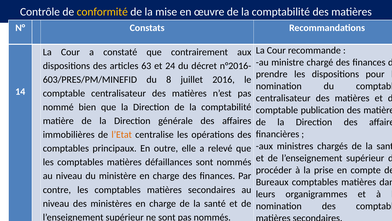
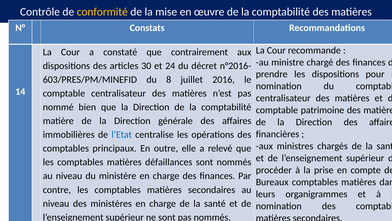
63: 63 -> 30
publication: publication -> patrimoine
l’Etat colour: orange -> blue
